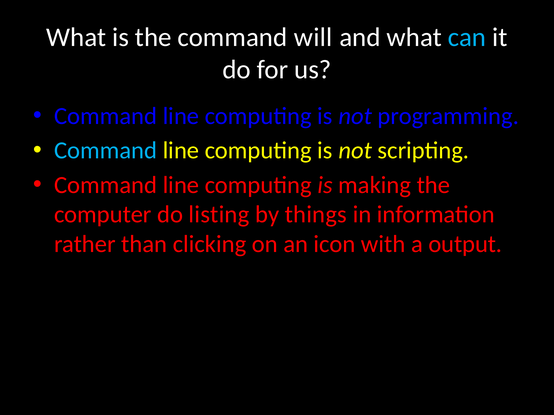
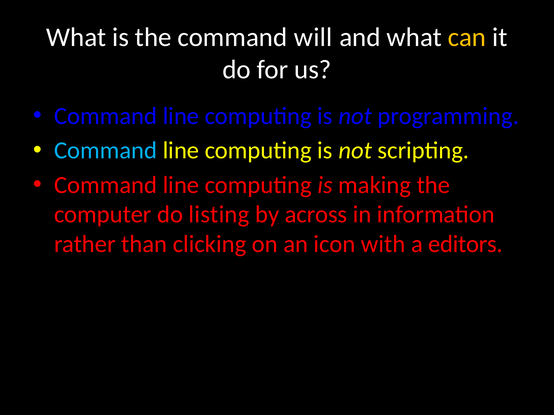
can colour: light blue -> yellow
things: things -> across
output: output -> editors
